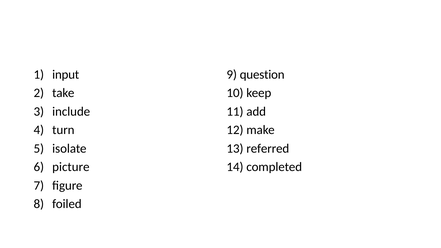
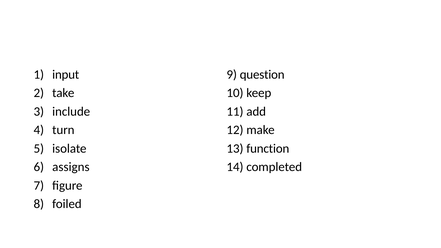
referred: referred -> function
picture: picture -> assigns
